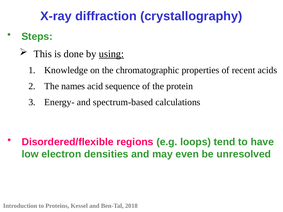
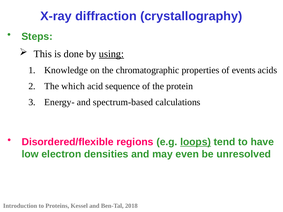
recent: recent -> events
names: names -> which
loops underline: none -> present
